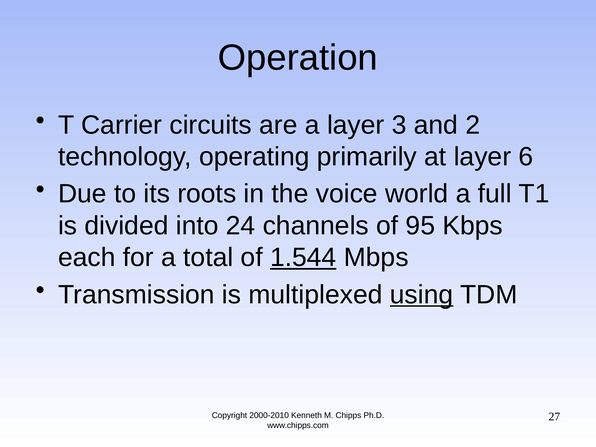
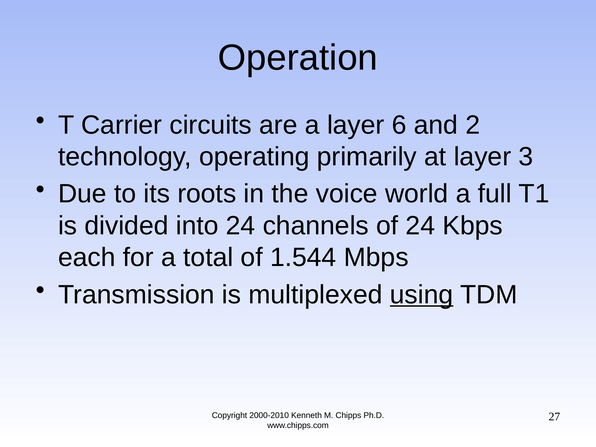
3: 3 -> 6
6: 6 -> 3
of 95: 95 -> 24
1.544 underline: present -> none
